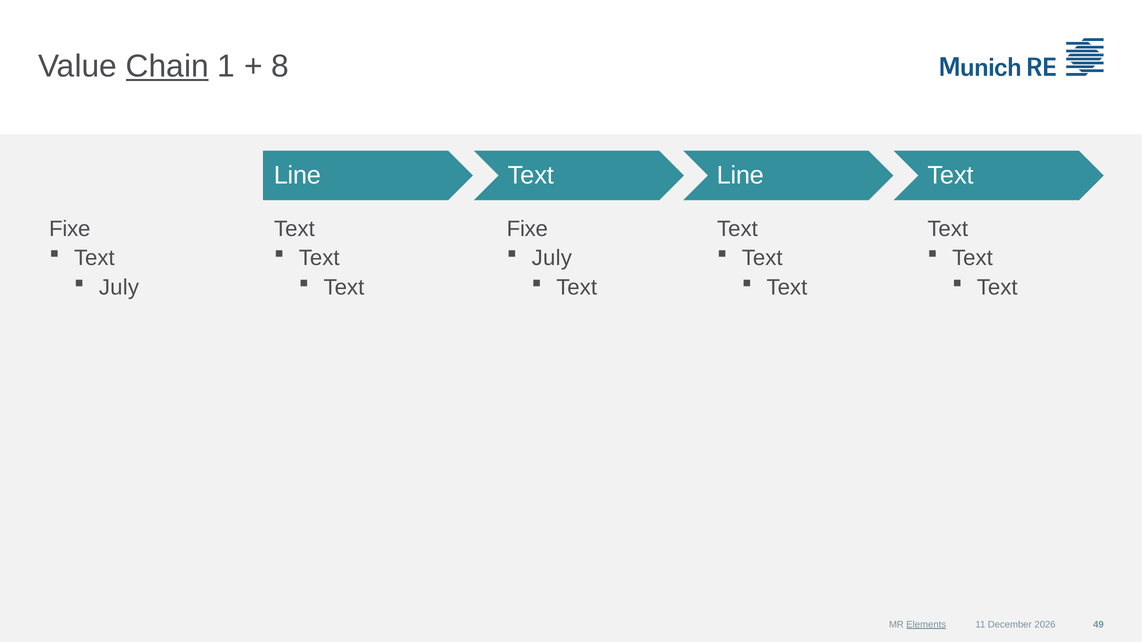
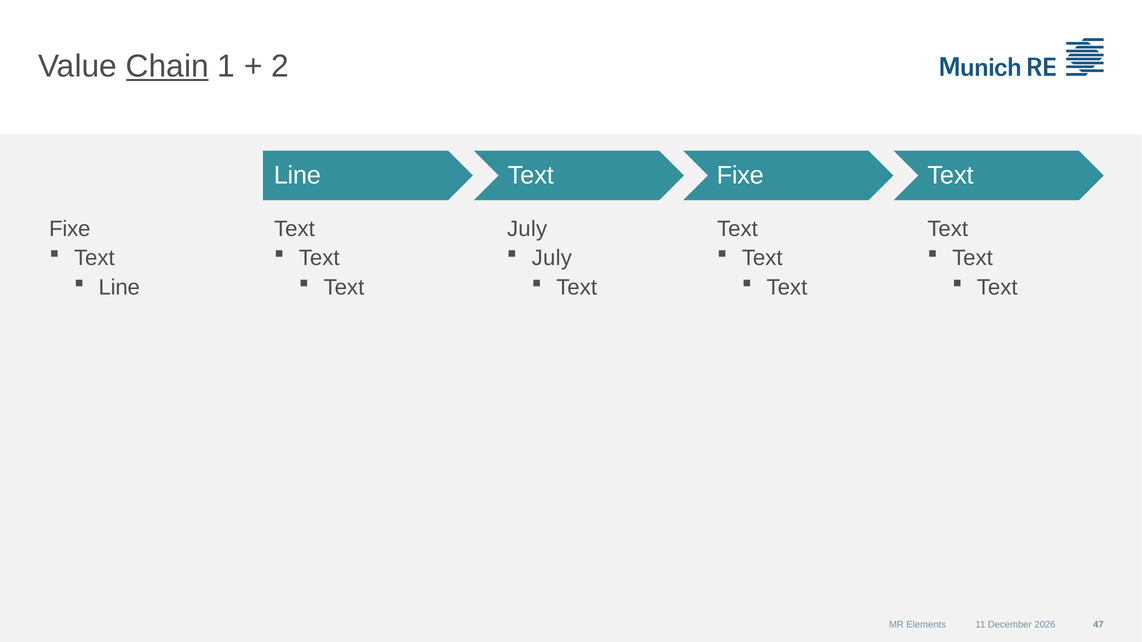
8: 8 -> 2
Line at (740, 175): Line -> Fixe
Fixe at (527, 229): Fixe -> July
July at (119, 288): July -> Line
Elements underline: present -> none
49: 49 -> 47
